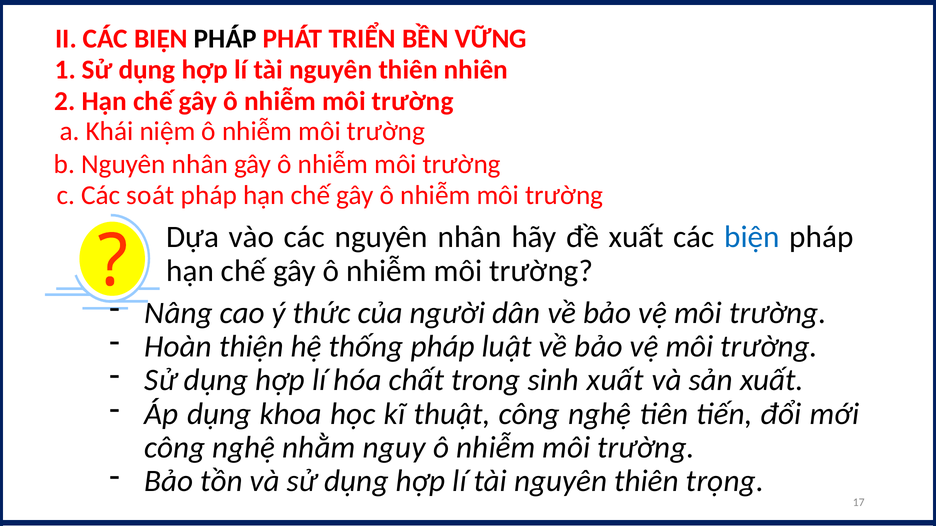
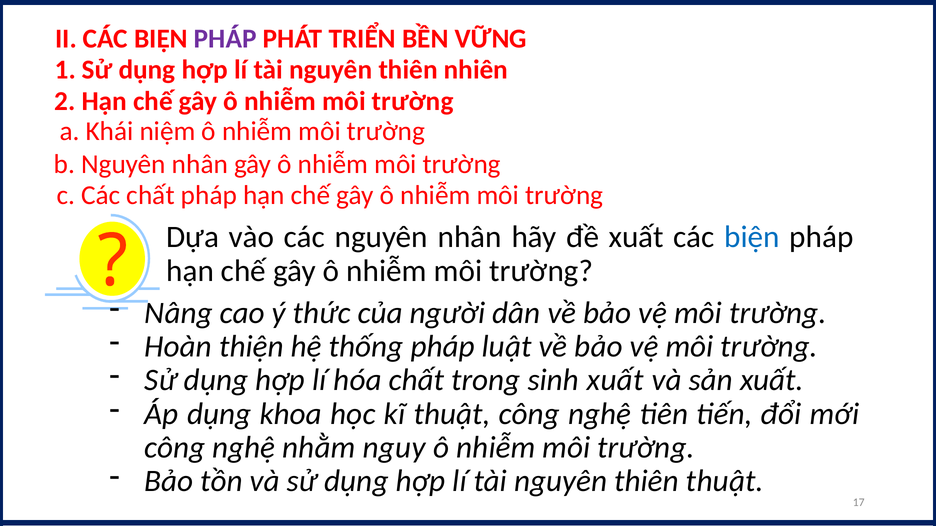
PHÁP at (225, 39) colour: black -> purple
Các soát: soát -> chất
thiên trọng: trọng -> thuật
